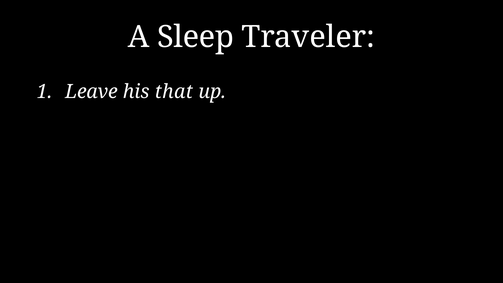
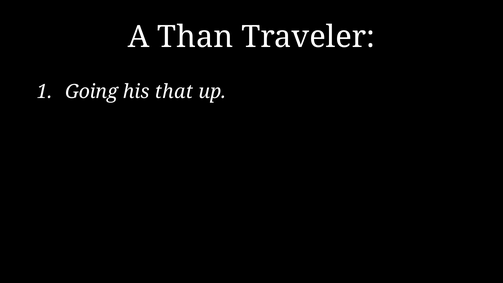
Sleep: Sleep -> Than
Leave: Leave -> Going
